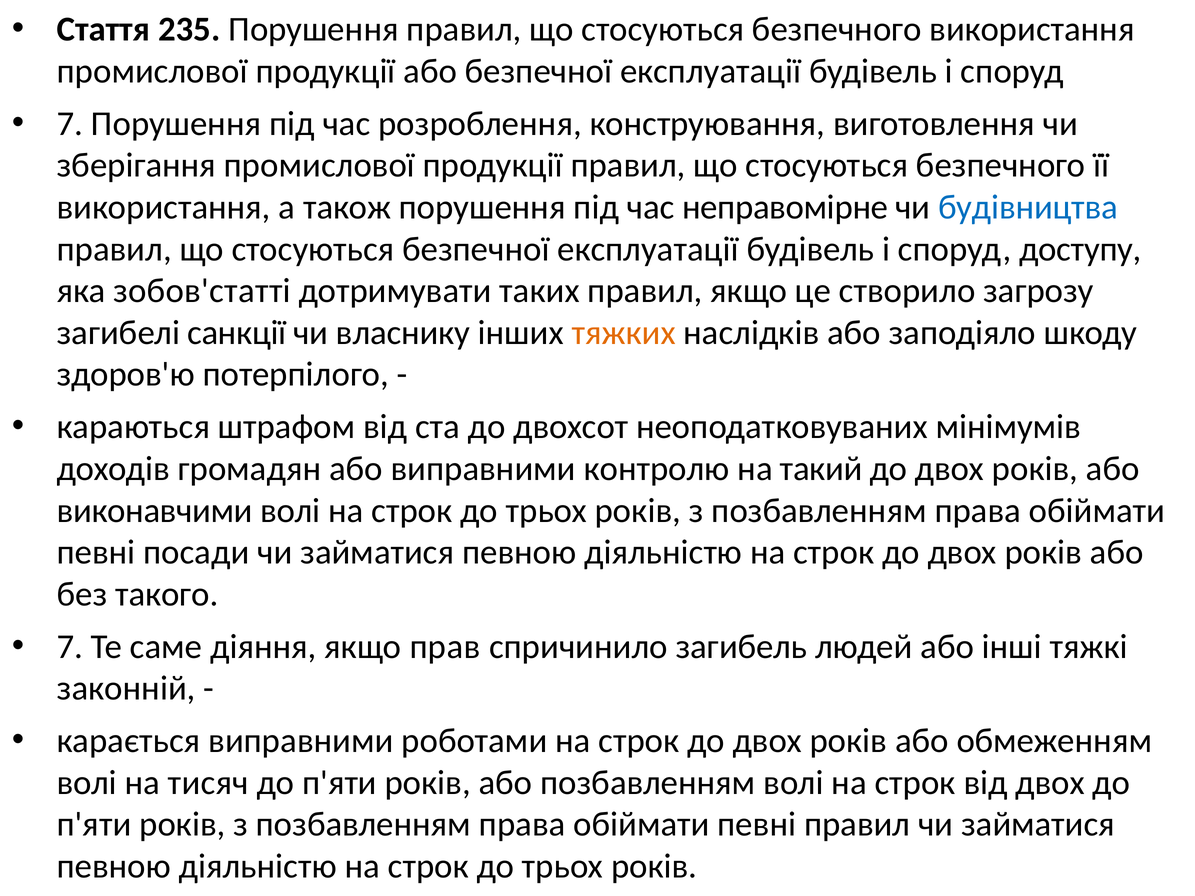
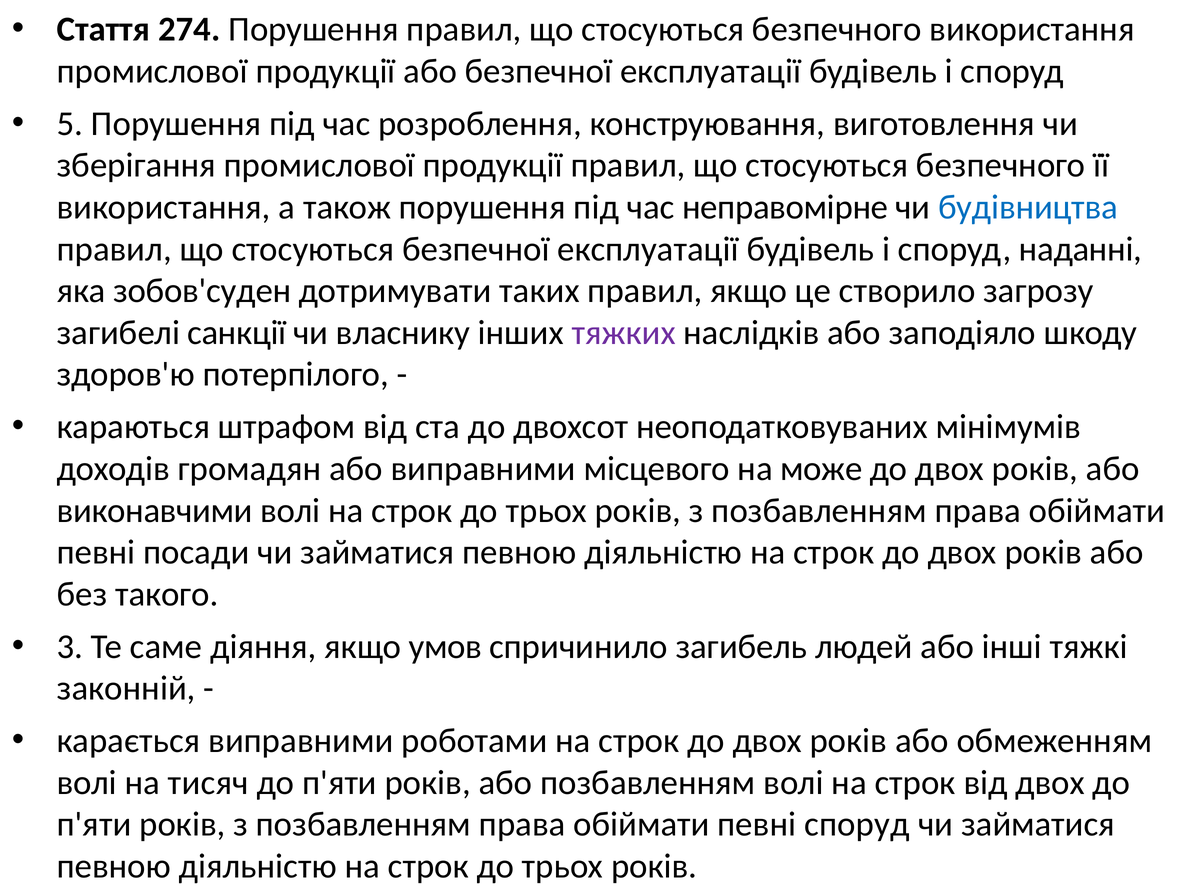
235: 235 -> 274
7 at (70, 124): 7 -> 5
доступу: доступу -> наданні
зобов'статті: зобов'статті -> зобов'суден
тяжких colour: orange -> purple
контролю: контролю -> місцевого
такий: такий -> може
7 at (70, 647): 7 -> 3
прав: прав -> умов
певні правил: правил -> споруд
